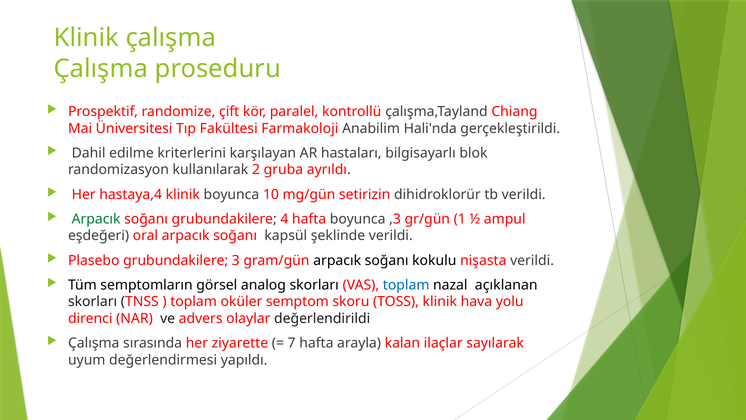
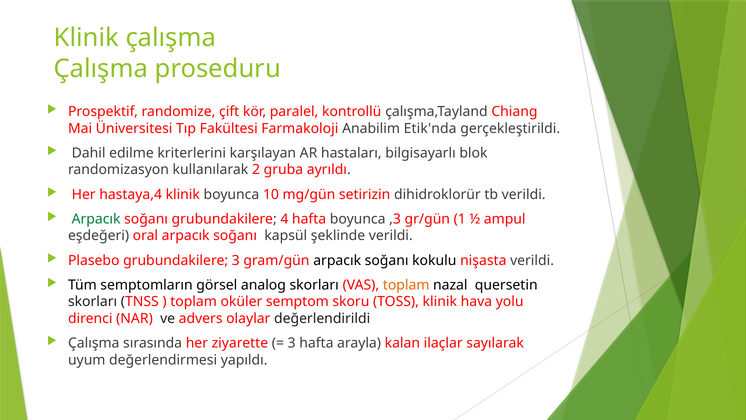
Hali'nda: Hali'nda -> Etik'nda
toplam at (406, 285) colour: blue -> orange
açıklanan: açıklanan -> quersetin
7 at (292, 343): 7 -> 3
